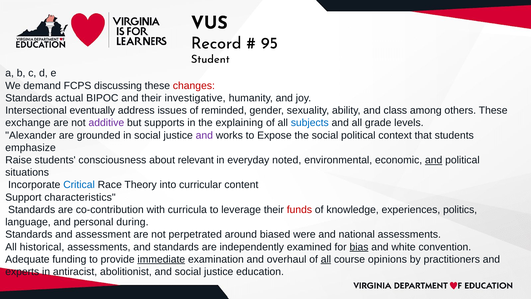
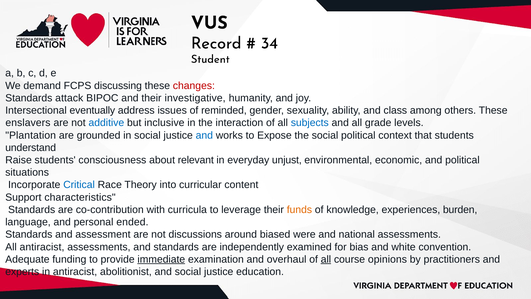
95: 95 -> 34
actual: actual -> attack
exchange: exchange -> enslavers
additive colour: purple -> blue
supports: supports -> inclusive
explaining: explaining -> interaction
Alexander: Alexander -> Plantation
and at (204, 135) colour: purple -> blue
emphasize: emphasize -> understand
noted: noted -> unjust
and at (434, 160) underline: present -> none
funds colour: red -> orange
politics: politics -> burden
during: during -> ended
perpetrated: perpetrated -> discussions
All historical: historical -> antiracist
bias underline: present -> none
